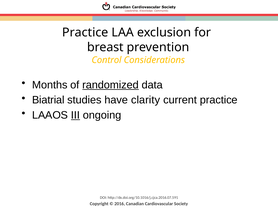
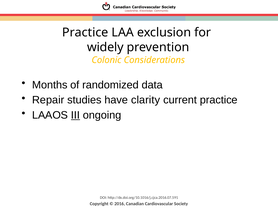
breast: breast -> widely
Control: Control -> Colonic
randomized underline: present -> none
Biatrial: Biatrial -> Repair
